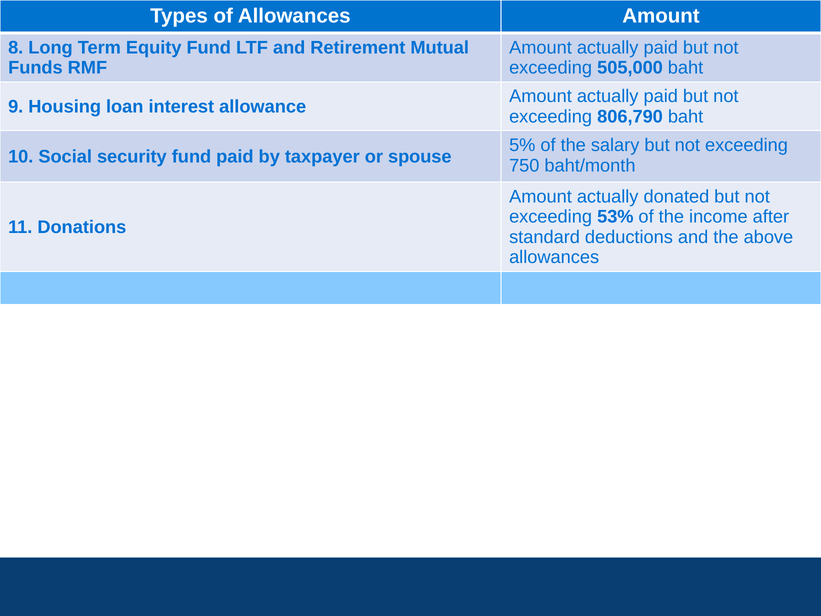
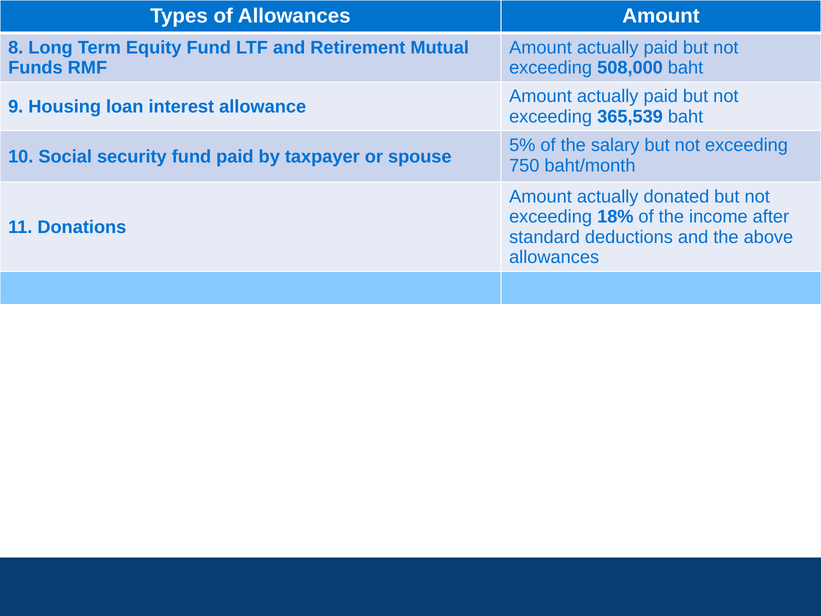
505,000: 505,000 -> 508,000
806,790: 806,790 -> 365,539
53%: 53% -> 18%
